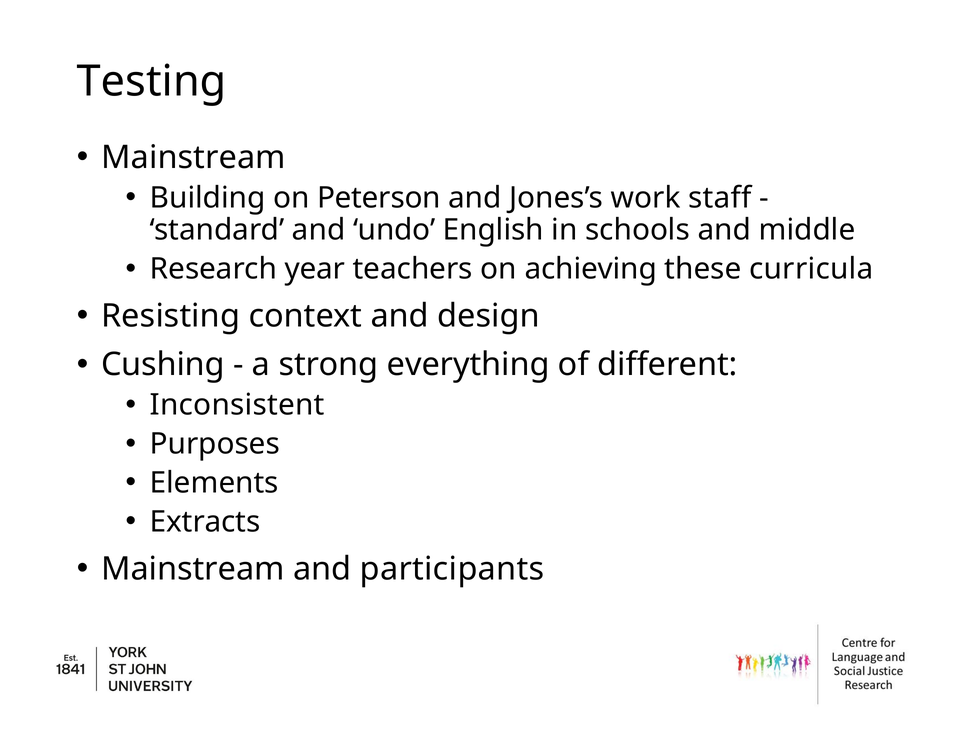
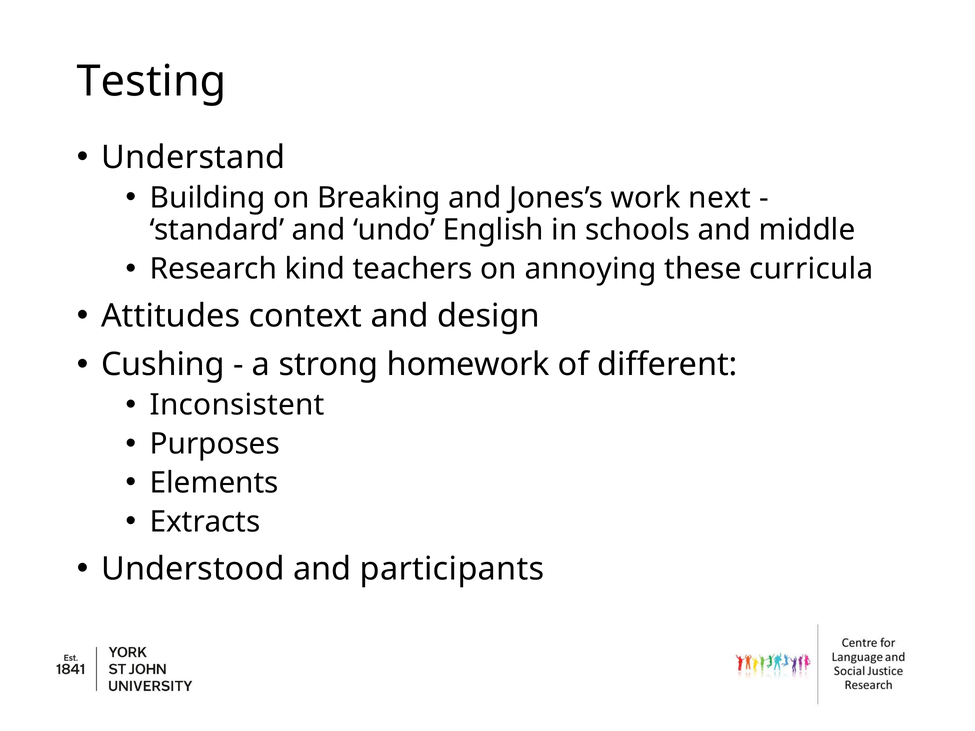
Mainstream at (193, 157): Mainstream -> Understand
Peterson: Peterson -> Breaking
staff: staff -> next
year: year -> kind
achieving: achieving -> annoying
Resisting: Resisting -> Attitudes
everything: everything -> homework
Mainstream at (193, 569): Mainstream -> Understood
